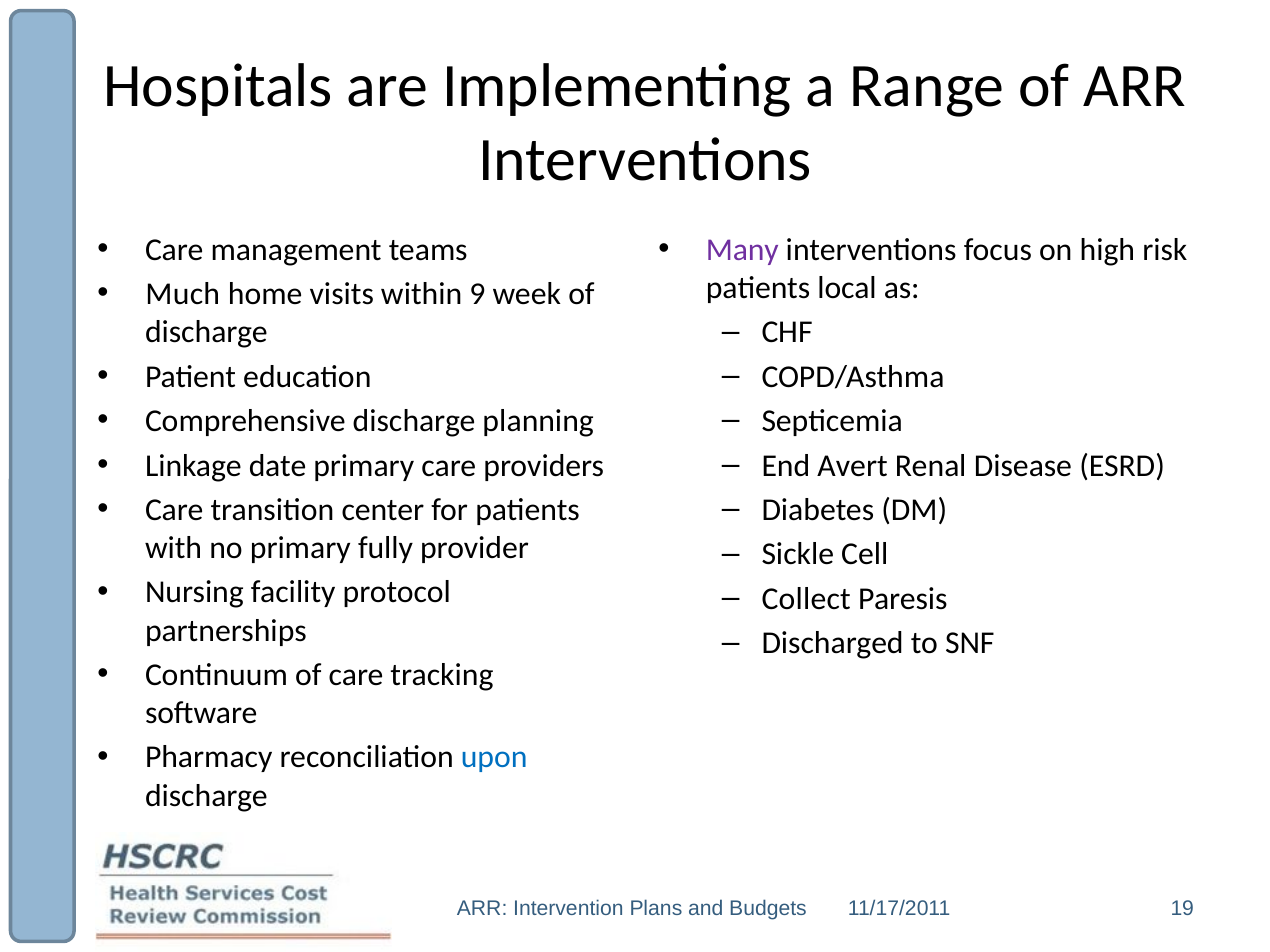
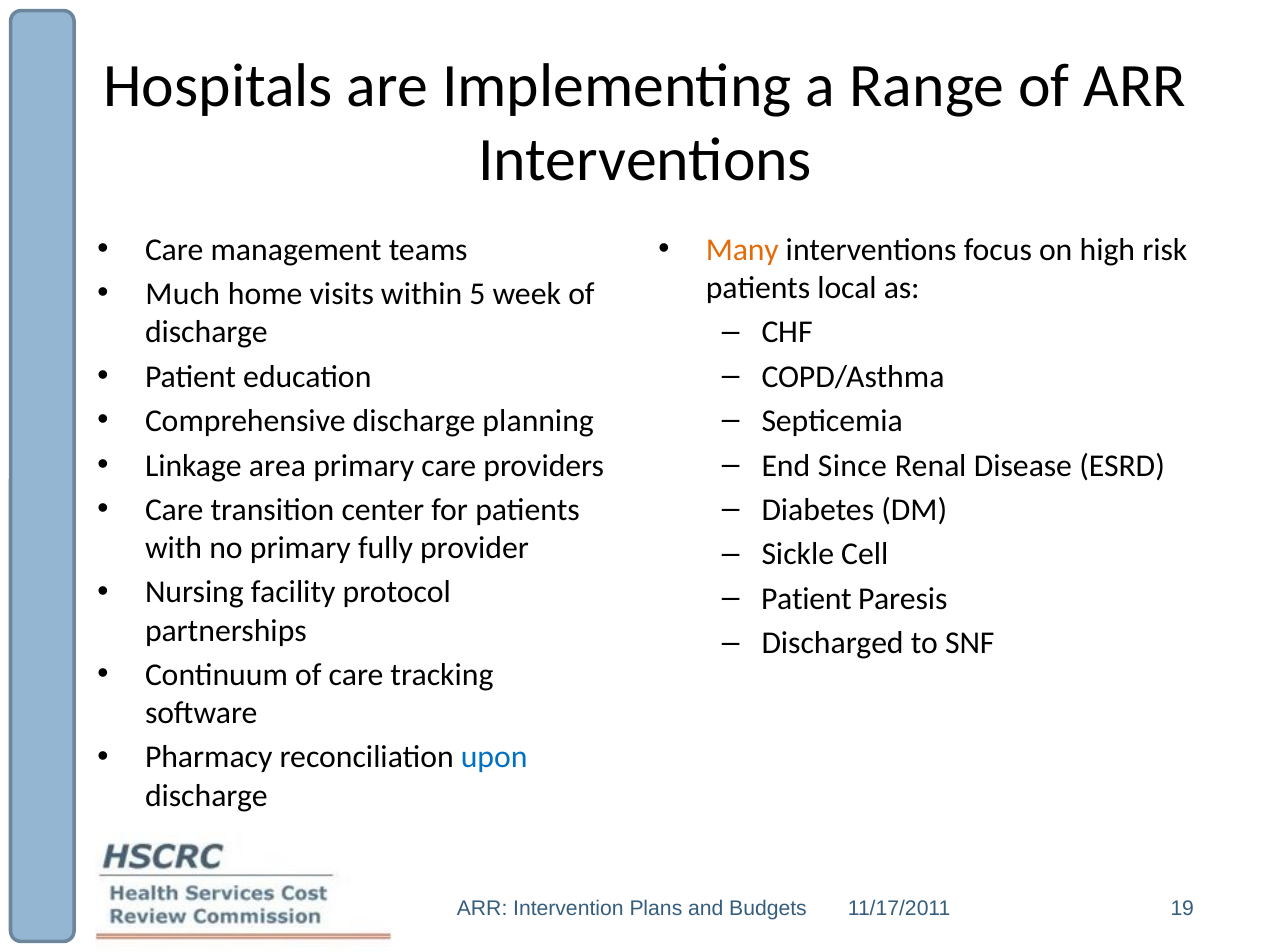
Many colour: purple -> orange
9: 9 -> 5
date: date -> area
Avert: Avert -> Since
Collect at (806, 599): Collect -> Patient
